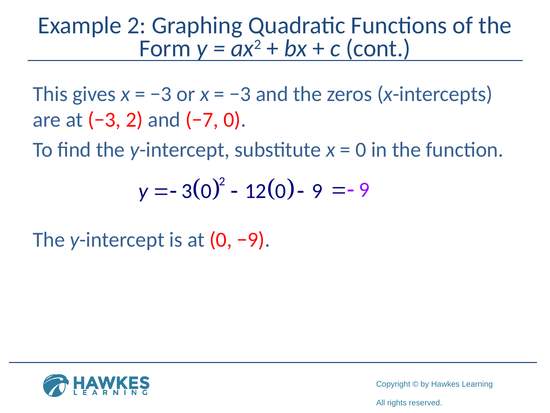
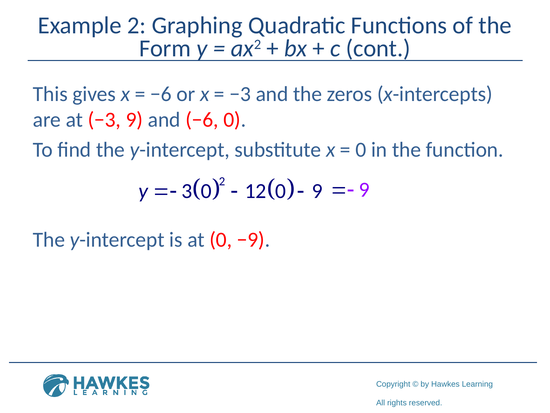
−3 at (161, 94): −3 -> −6
−3 2: 2 -> 9
and −7: −7 -> −6
